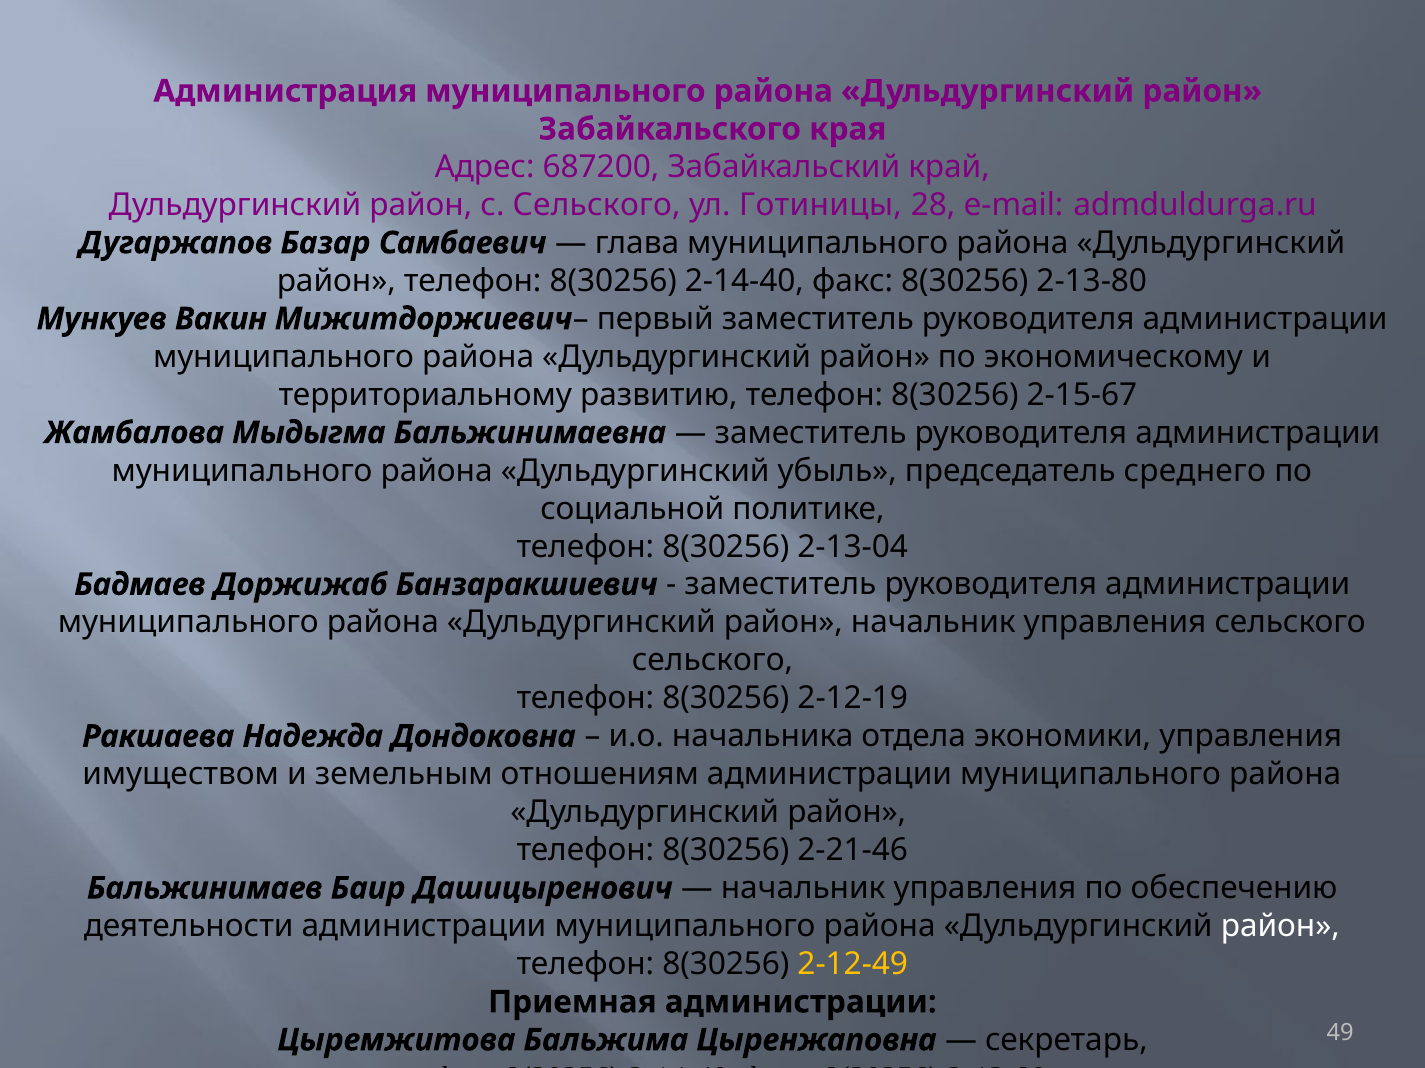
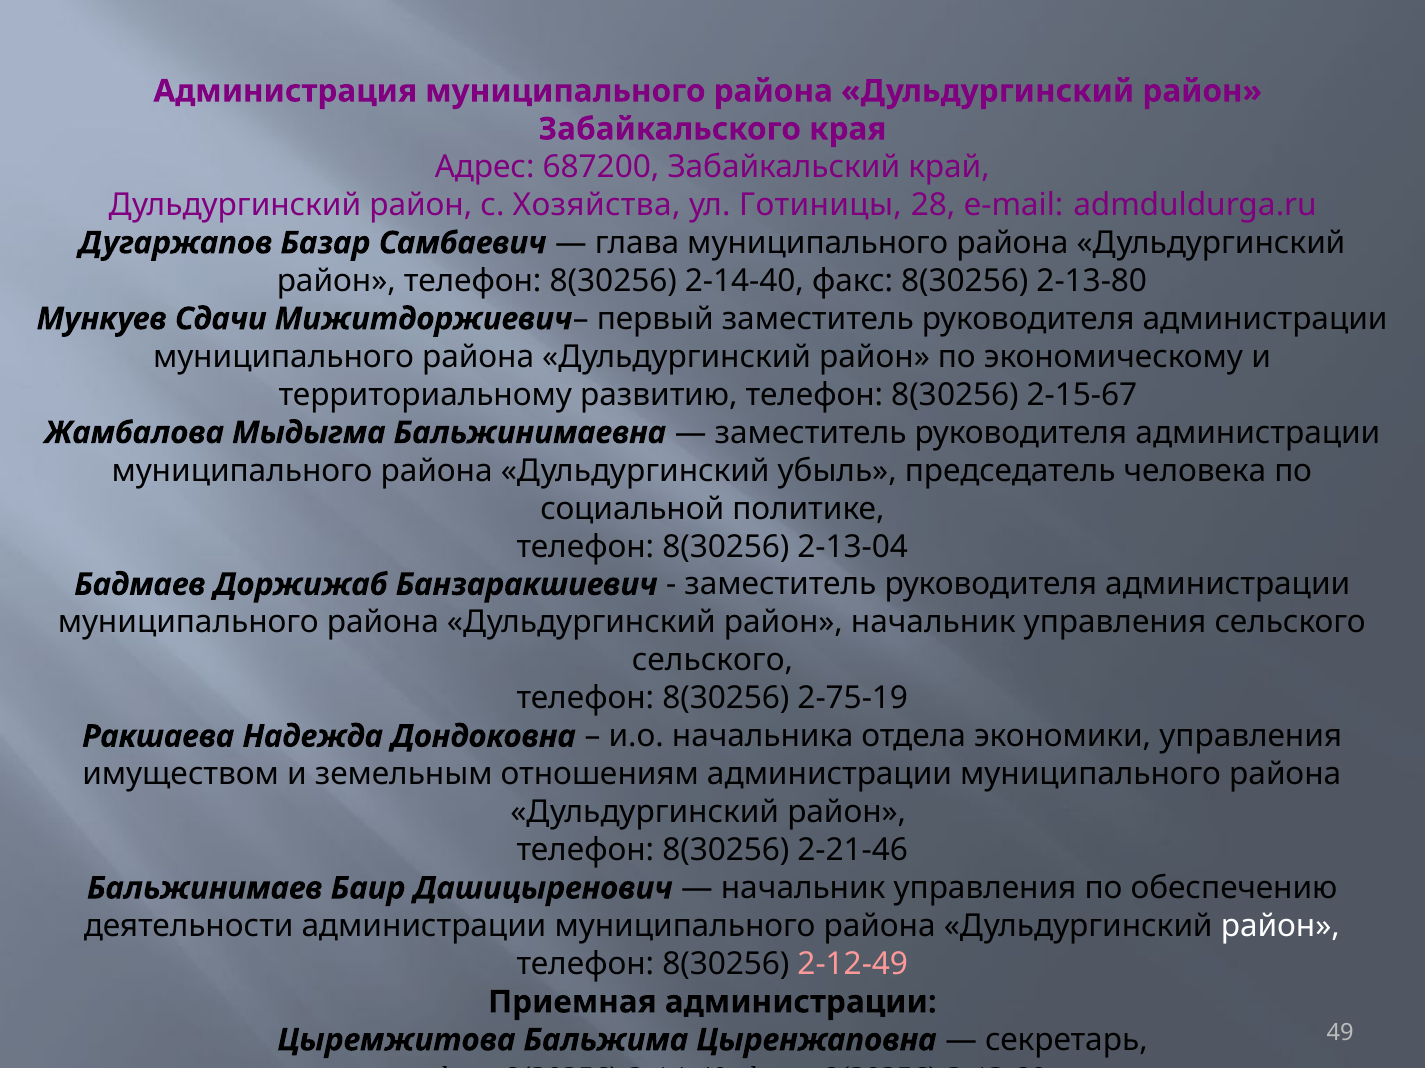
с Сельского: Сельского -> Хозяйства
Вакин: Вакин -> Сдачи
среднего: среднего -> человека
2-12-19: 2-12-19 -> 2-75-19
2-12-49 colour: yellow -> pink
